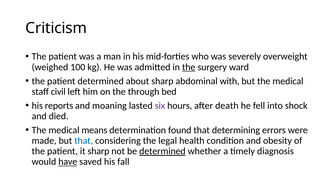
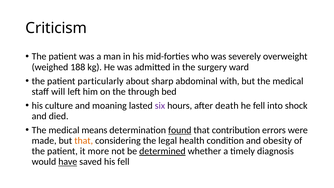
100: 100 -> 188
the at (189, 67) underline: present -> none
patient determined: determined -> particularly
civil: civil -> will
reports: reports -> culture
found underline: none -> present
determining: determining -> contribution
that at (84, 141) colour: blue -> orange
it sharp: sharp -> more
his fall: fall -> fell
